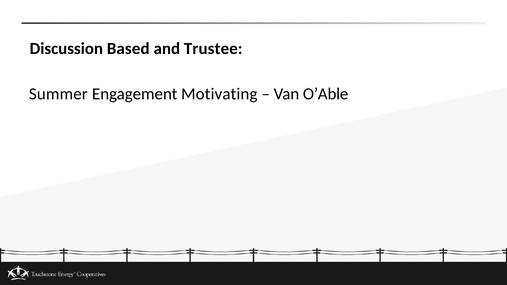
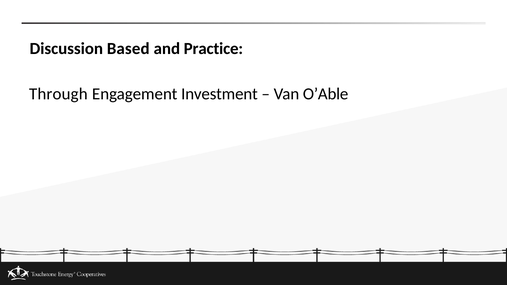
Trustee: Trustee -> Practice
Summer: Summer -> Through
Motivating: Motivating -> Investment
